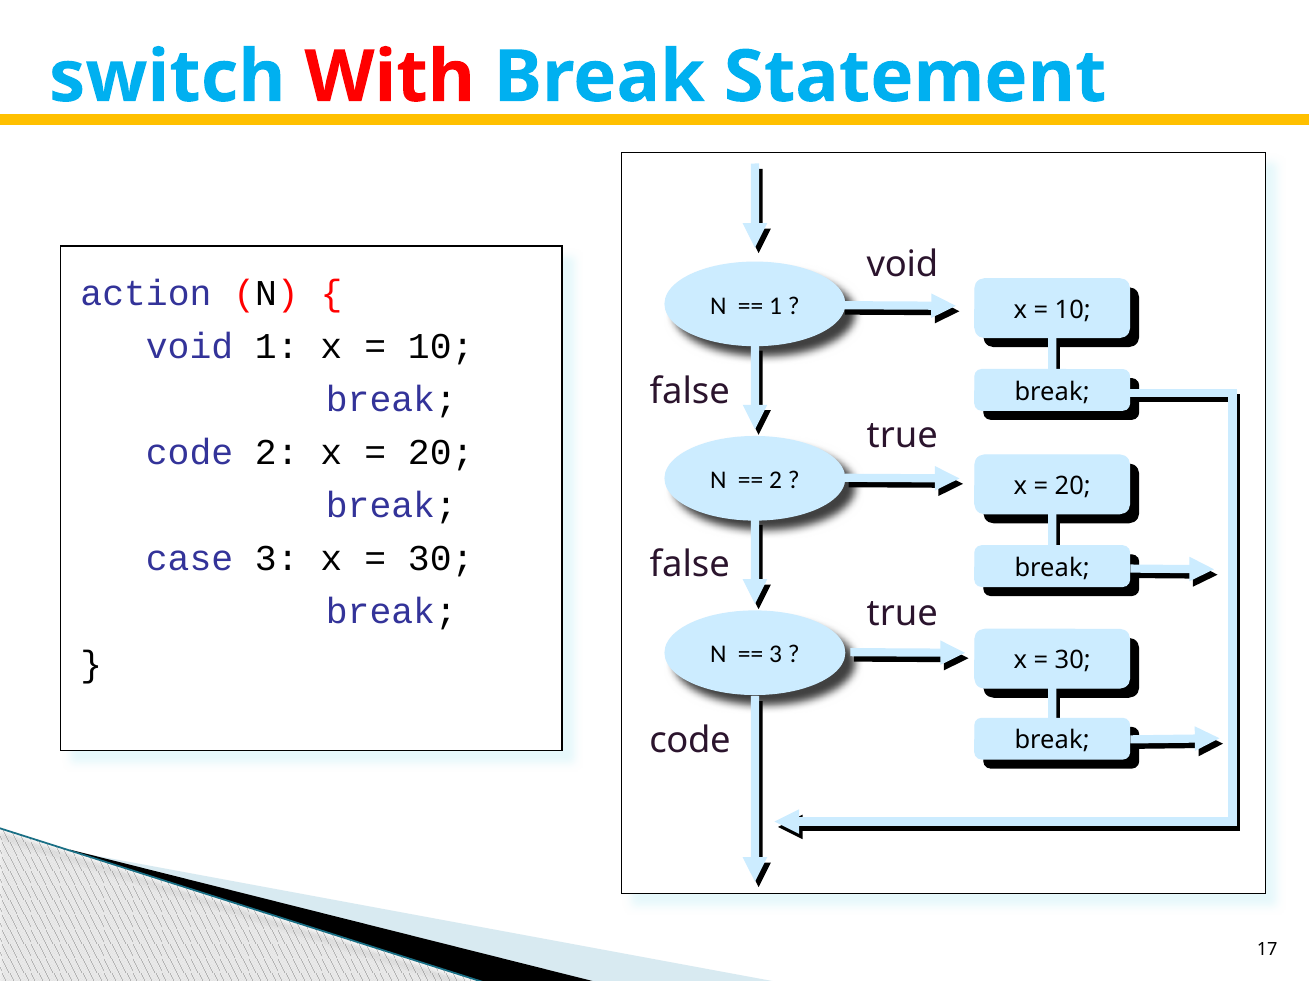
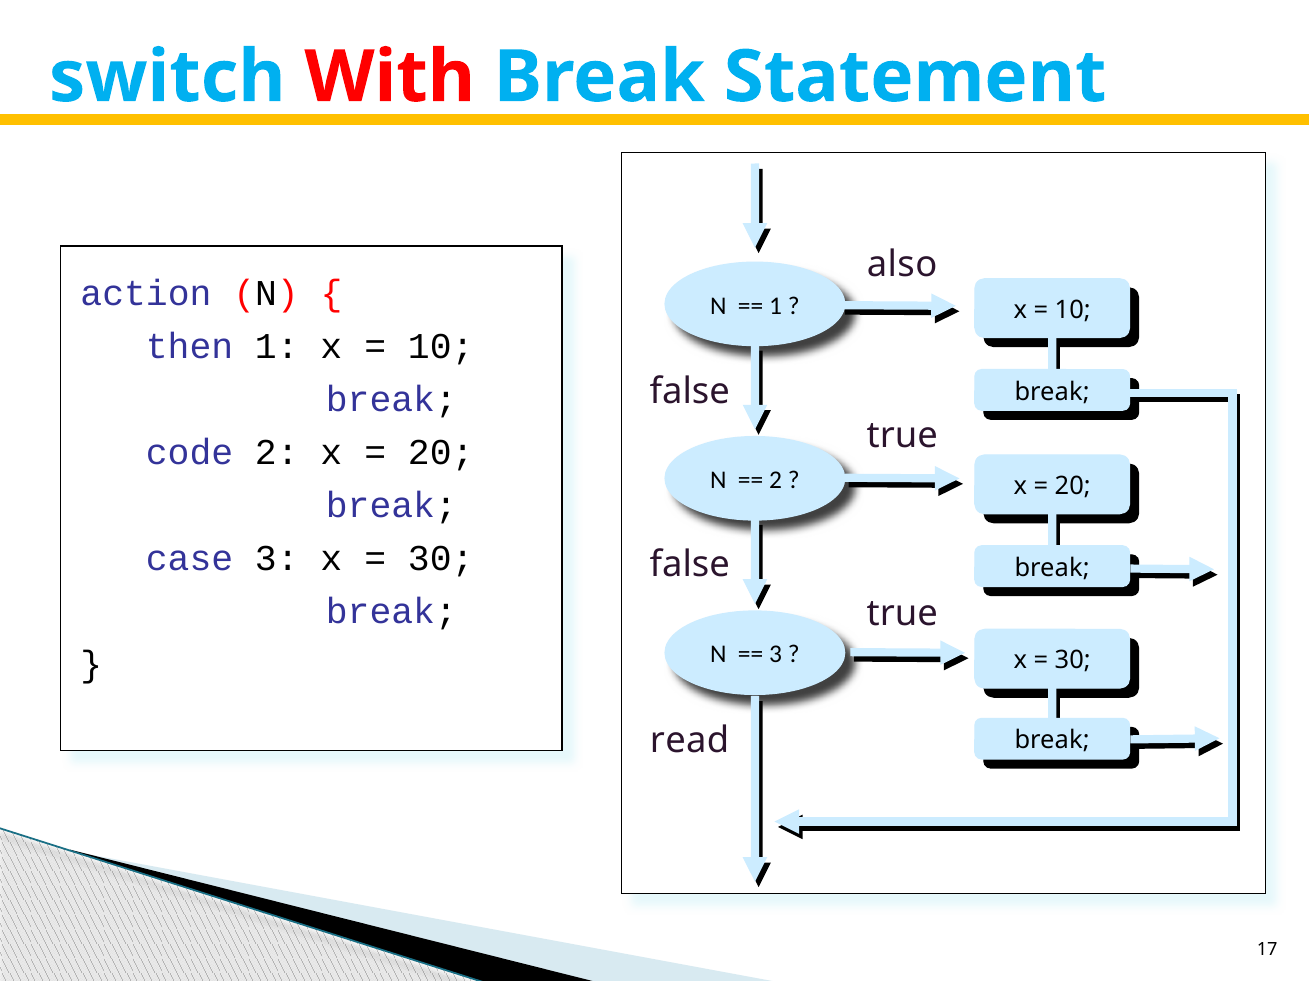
void at (902, 265): void -> also
void at (190, 347): void -> then
code at (690, 741): code -> read
